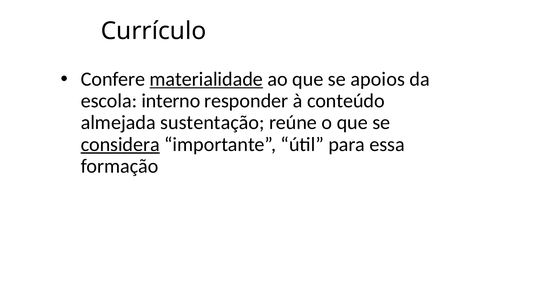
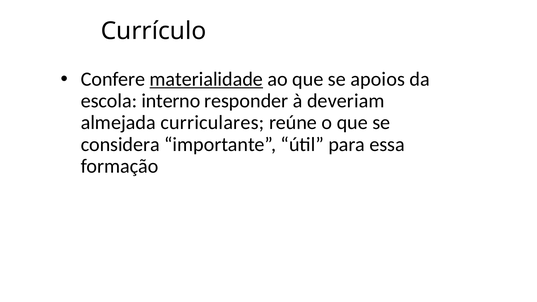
conteúdo: conteúdo -> deveriam
sustentação: sustentação -> curriculares
considera underline: present -> none
